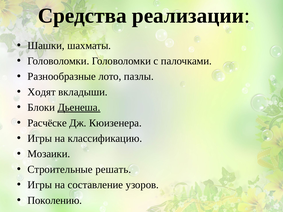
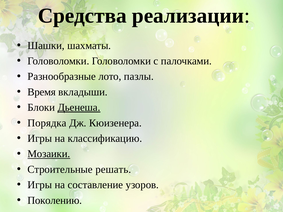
Ходят: Ходят -> Время
Расчёске: Расчёске -> Порядка
Мозаики underline: none -> present
